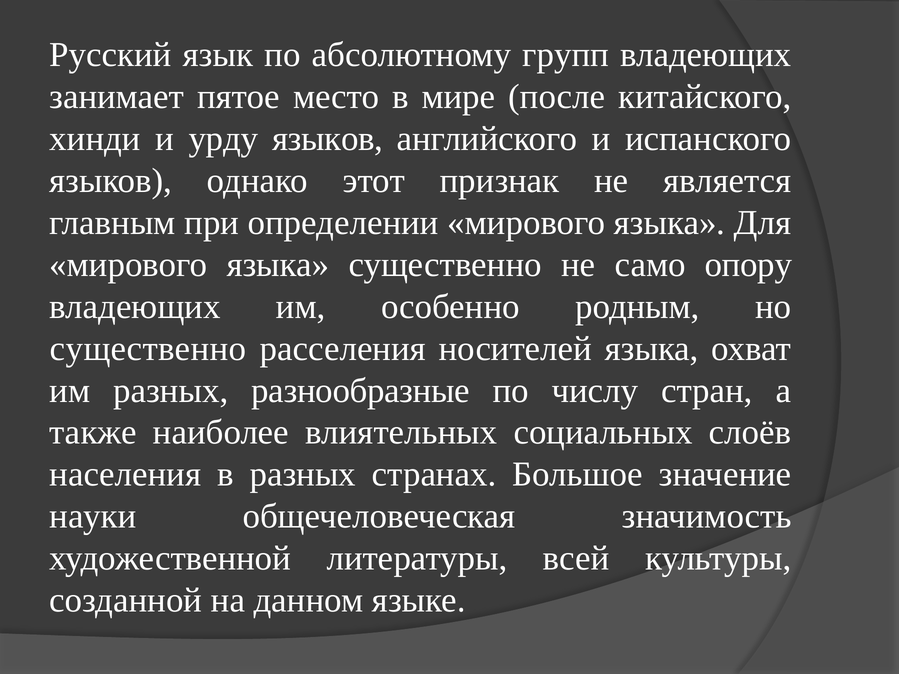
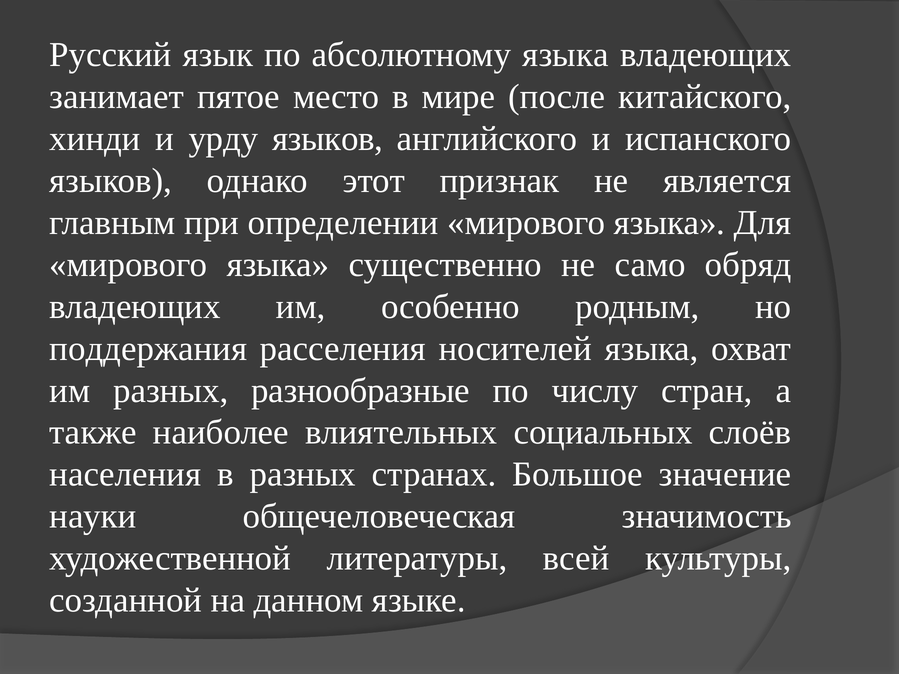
абсолютному групп: групп -> языка
опору: опору -> обряд
существенно at (148, 349): существенно -> поддержания
